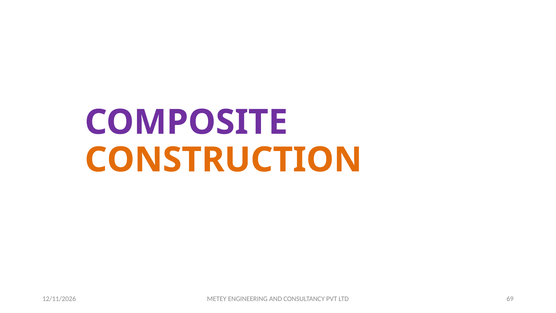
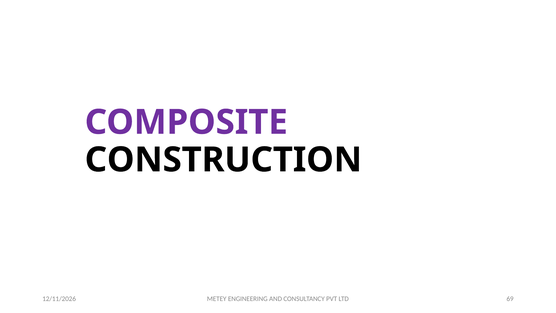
CONSTRUCTION colour: orange -> black
